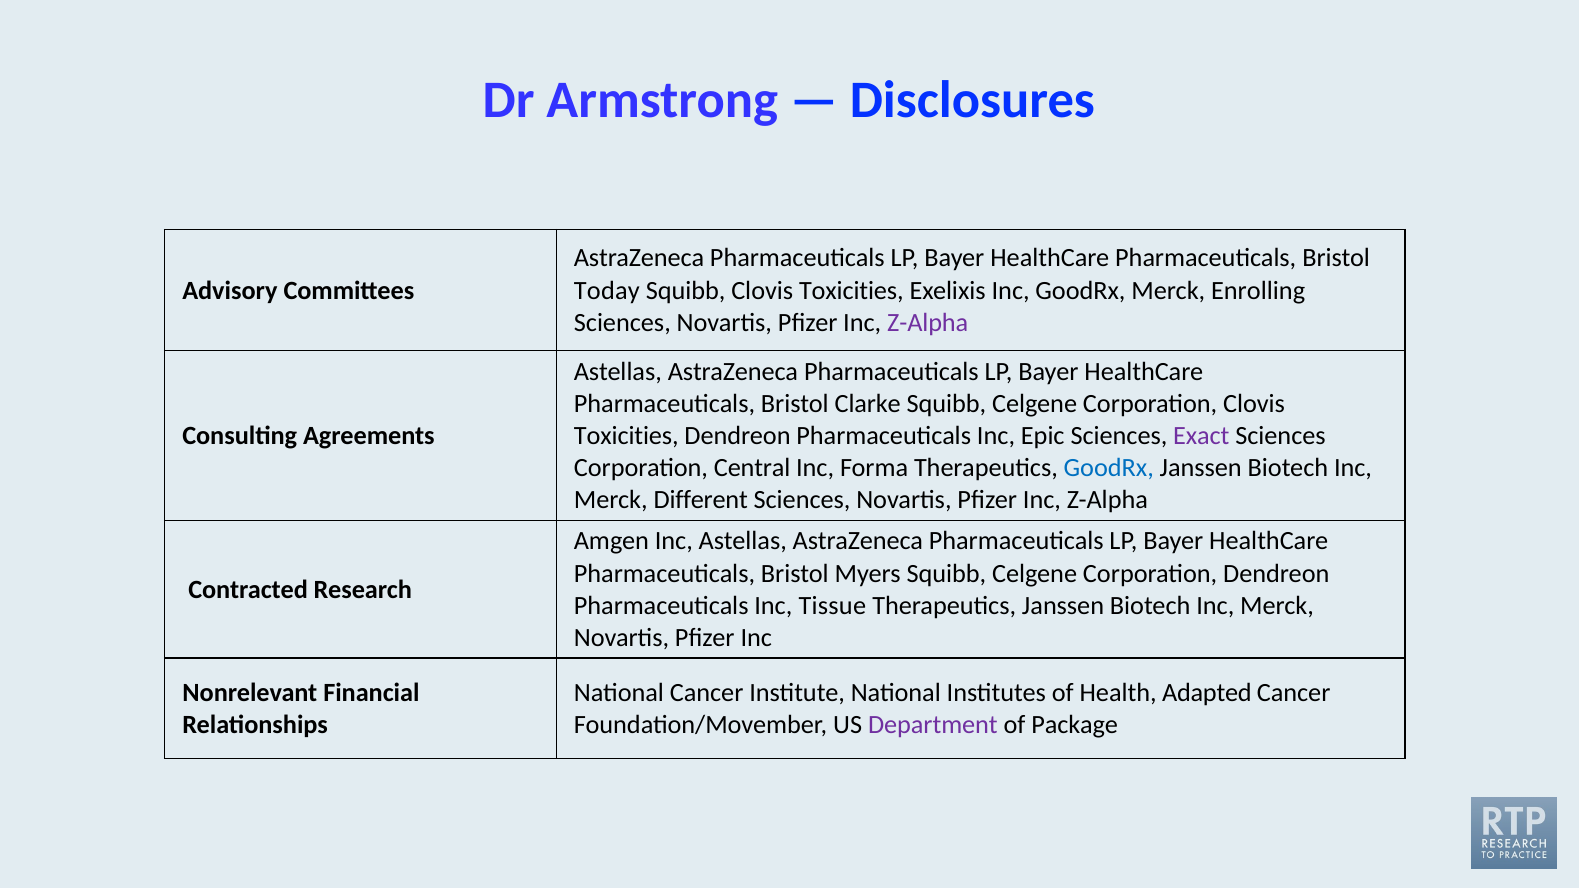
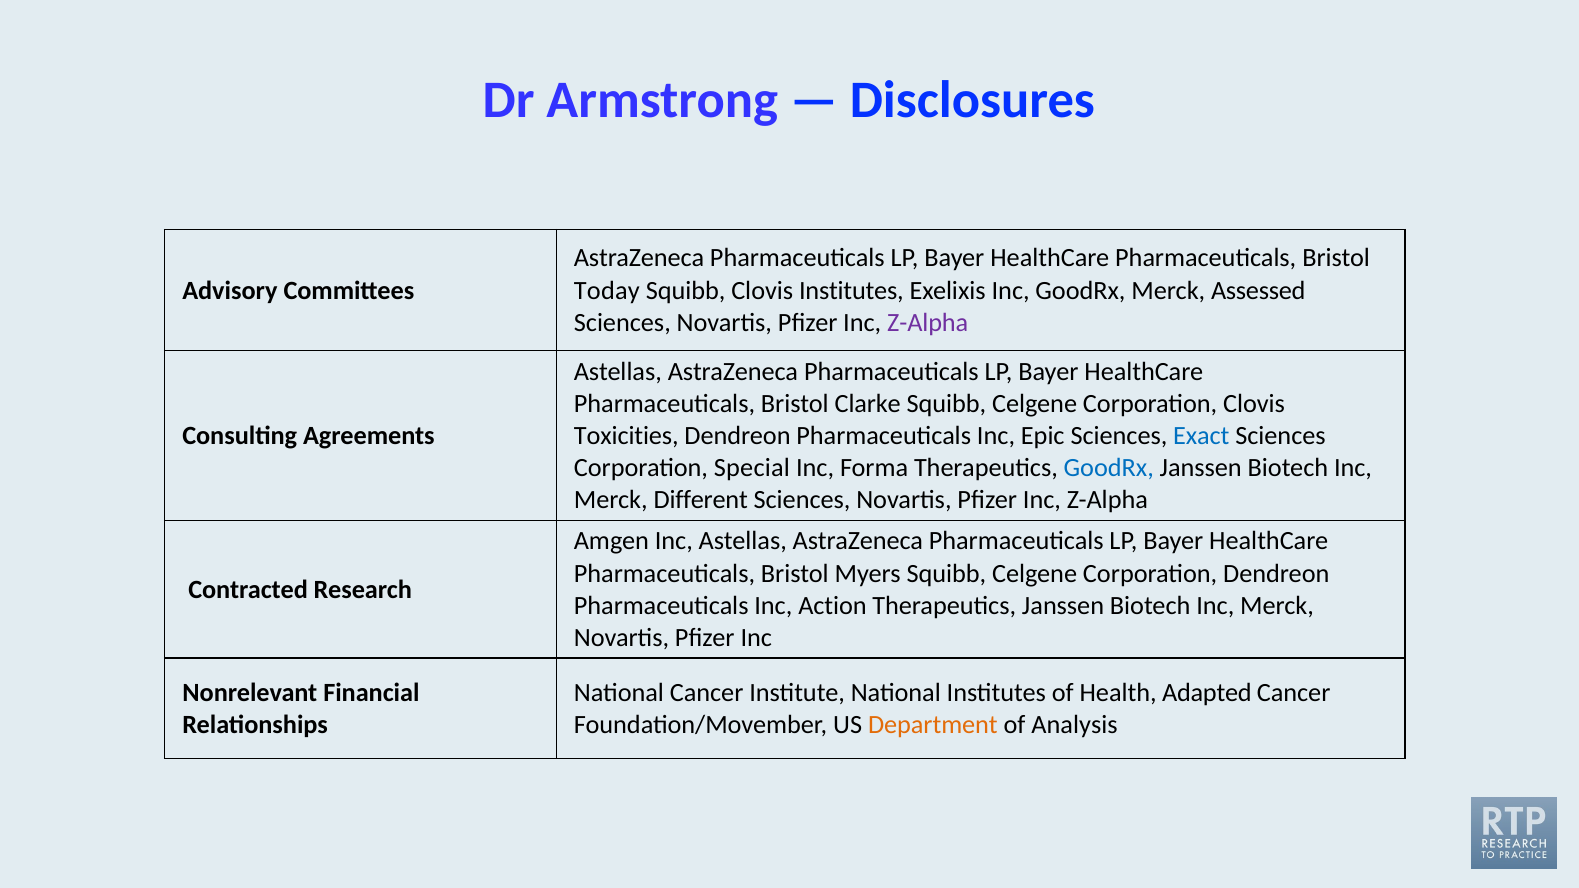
Squibb Clovis Toxicities: Toxicities -> Institutes
Enrolling: Enrolling -> Assessed
Exact colour: purple -> blue
Central: Central -> Special
Tissue: Tissue -> Action
Department colour: purple -> orange
Package: Package -> Analysis
